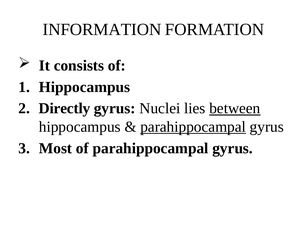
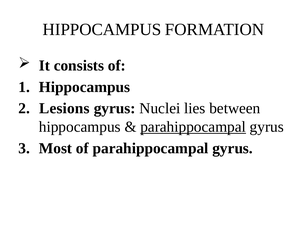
INFORMATION at (102, 30): INFORMATION -> HIPPOCAMPUS
Directly: Directly -> Lesions
between underline: present -> none
